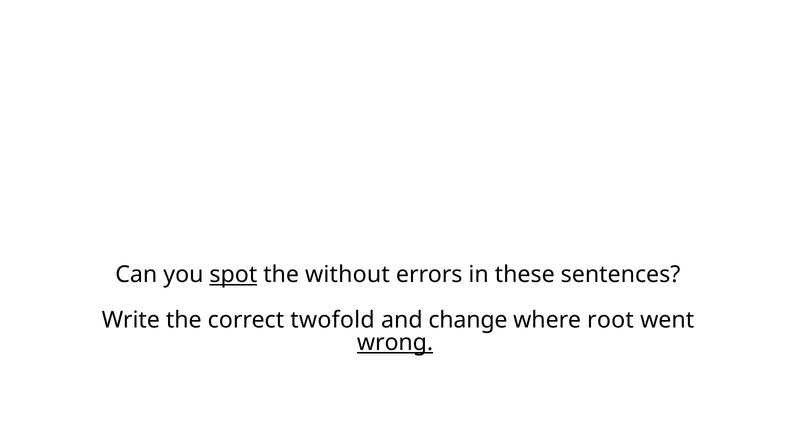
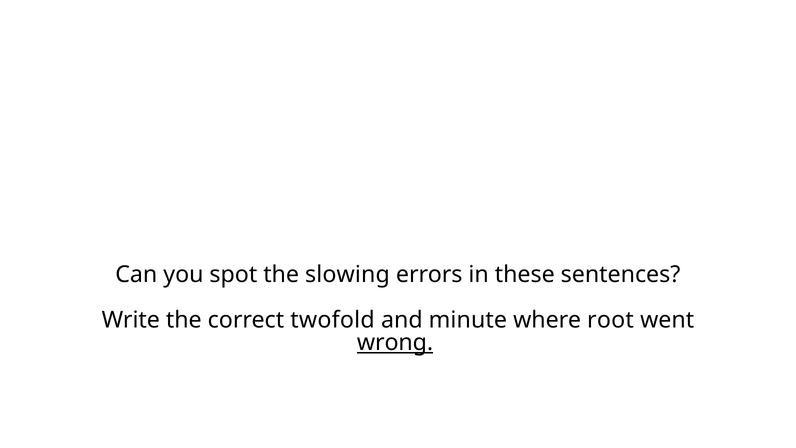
spot underline: present -> none
without: without -> slowing
change: change -> minute
